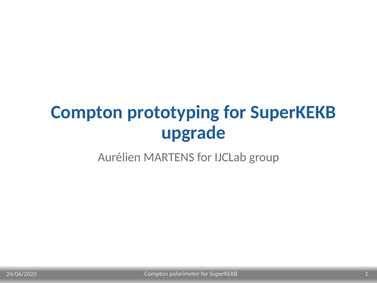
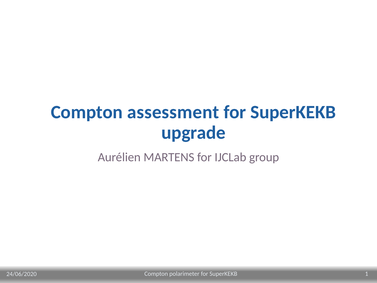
prototyping: prototyping -> assessment
